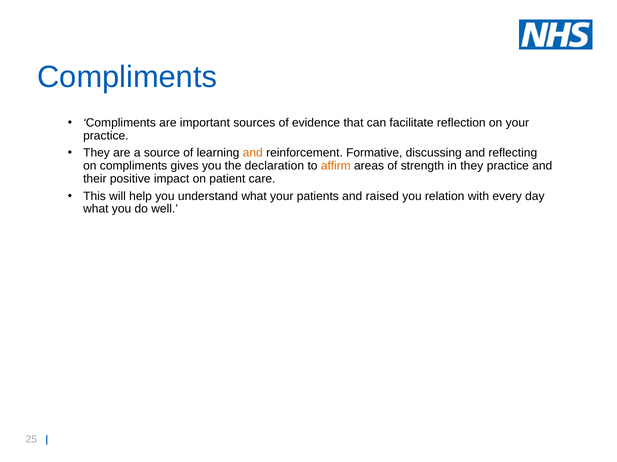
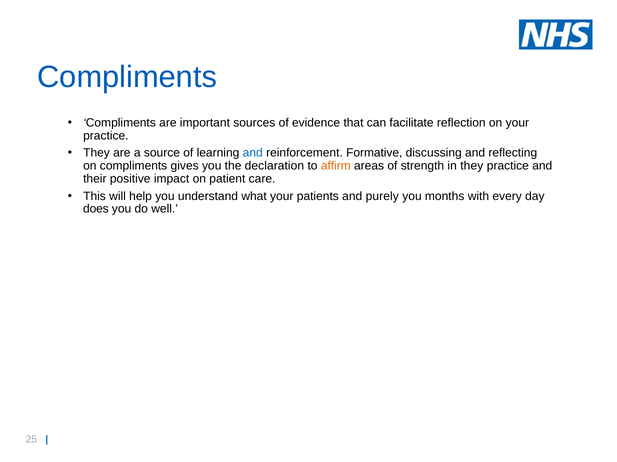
and at (253, 153) colour: orange -> blue
raised: raised -> purely
relation: relation -> months
what at (96, 209): what -> does
